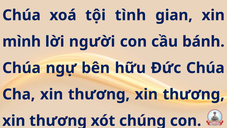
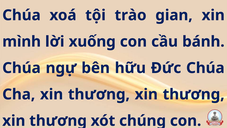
tình: tình -> trào
người: người -> xuống
